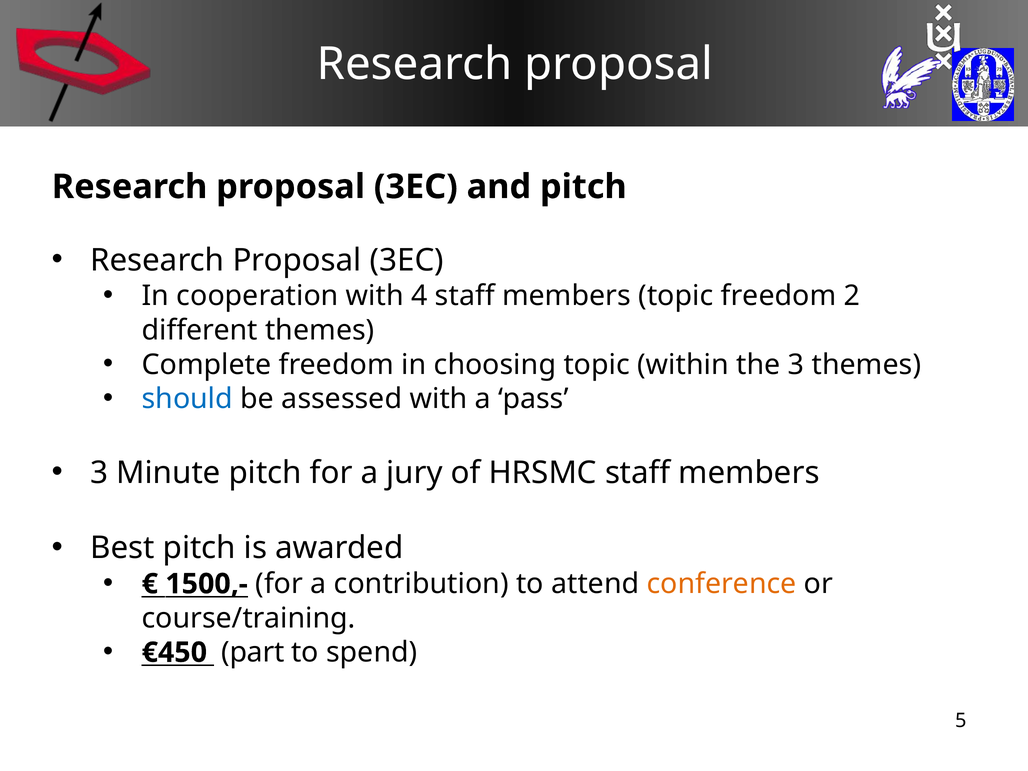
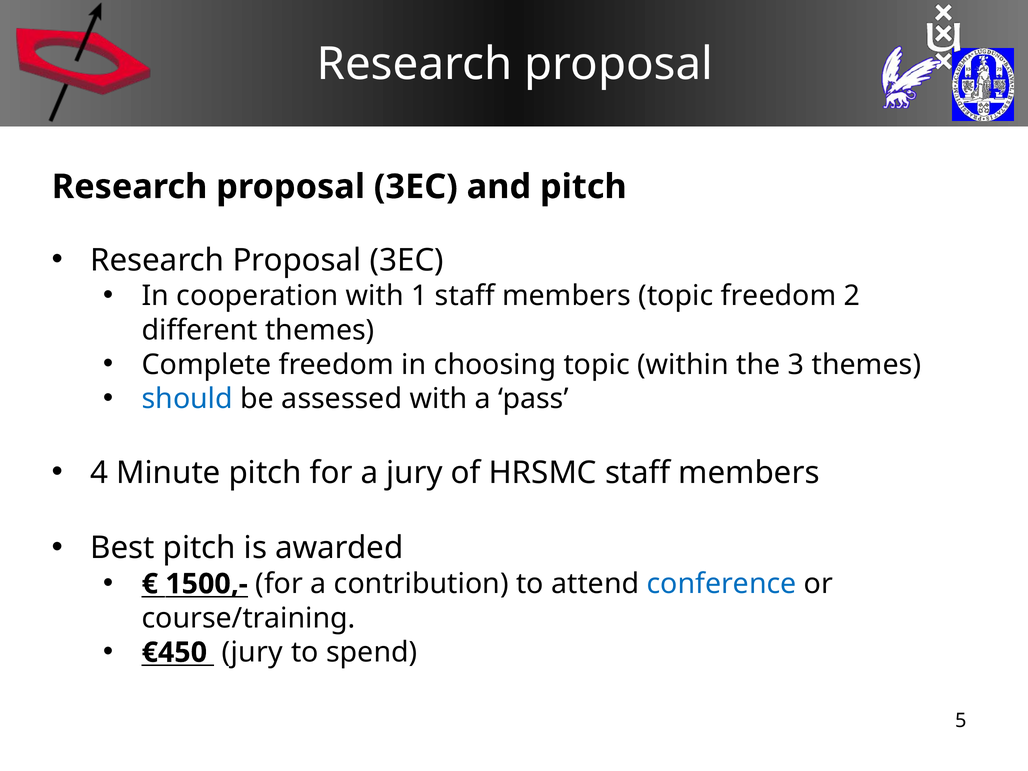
4: 4 -> 1
3 at (99, 473): 3 -> 4
conference colour: orange -> blue
€450 part: part -> jury
